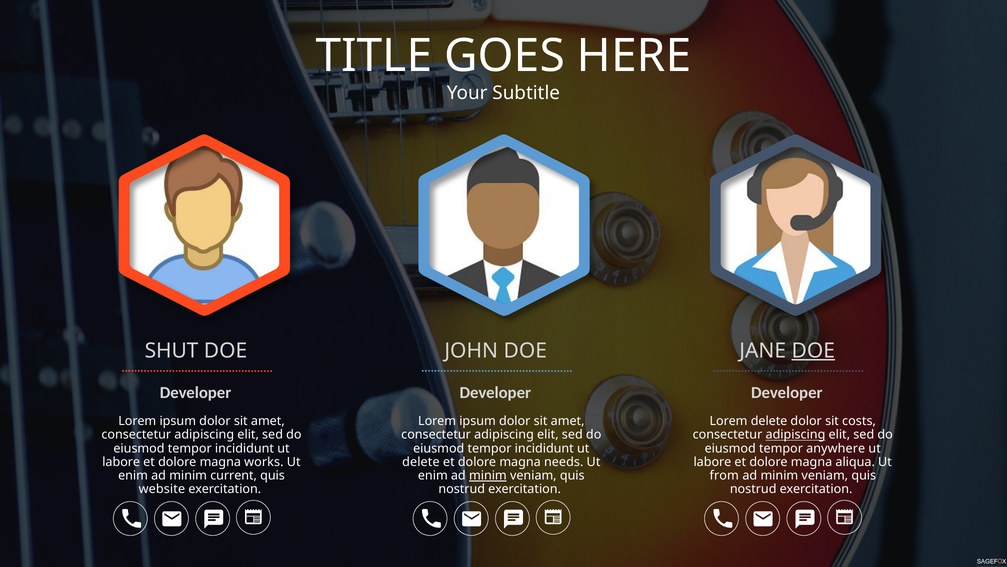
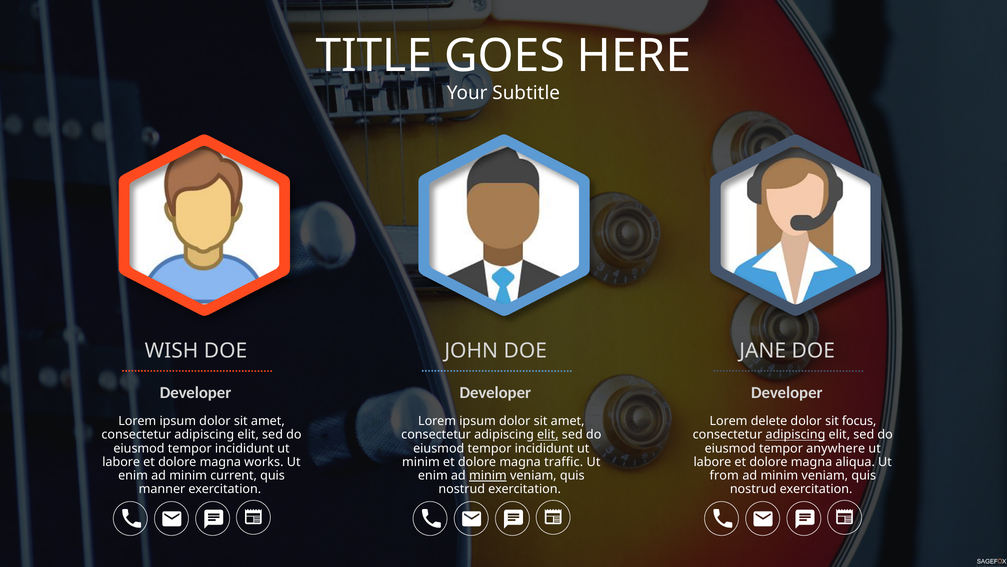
SHUT: SHUT -> WISH
DOE at (813, 350) underline: present -> none
costs: costs -> focus
elit at (548, 434) underline: none -> present
delete at (421, 462): delete -> minim
needs: needs -> traffic
website: website -> manner
